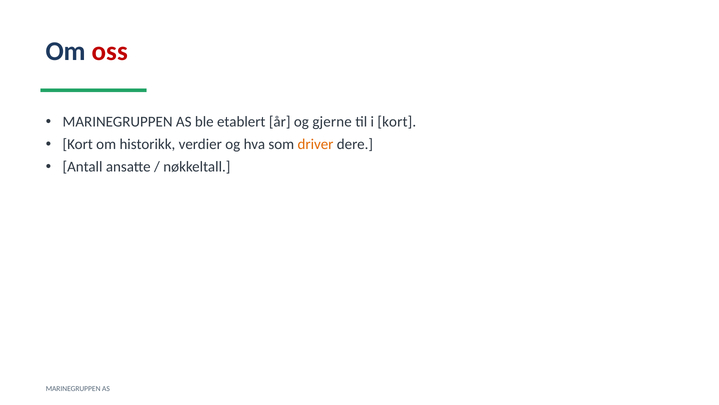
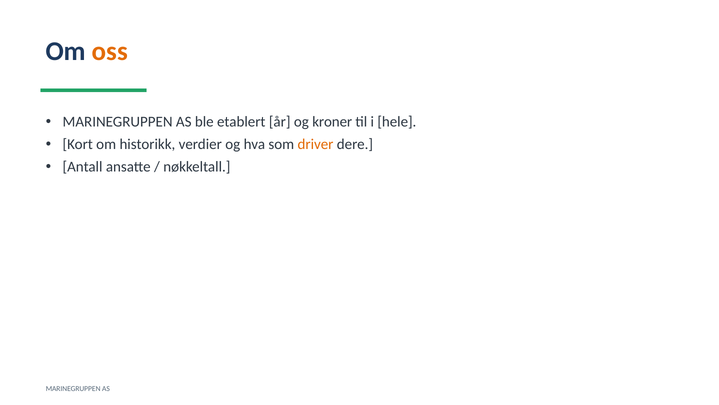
oss colour: red -> orange
gjerne: gjerne -> kroner
i kort: kort -> hele
